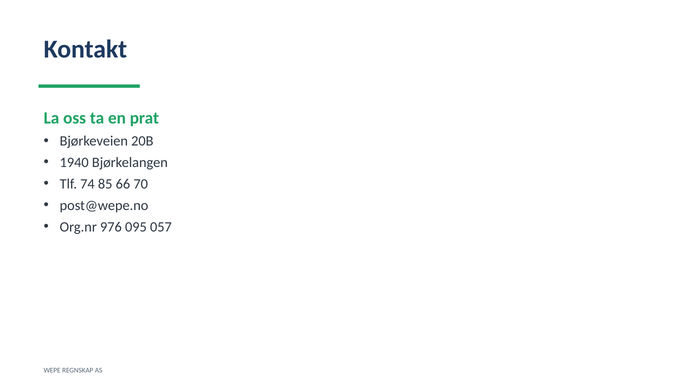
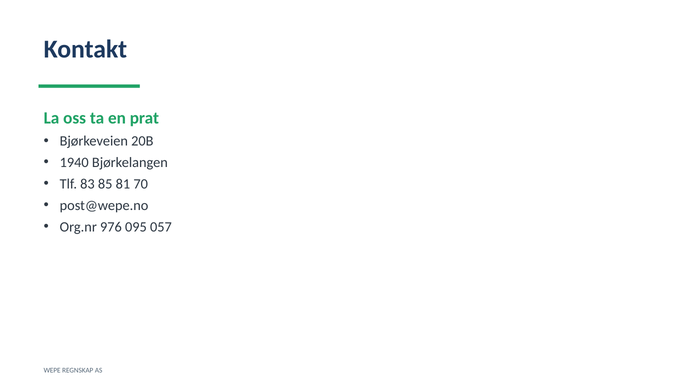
74: 74 -> 83
66: 66 -> 81
